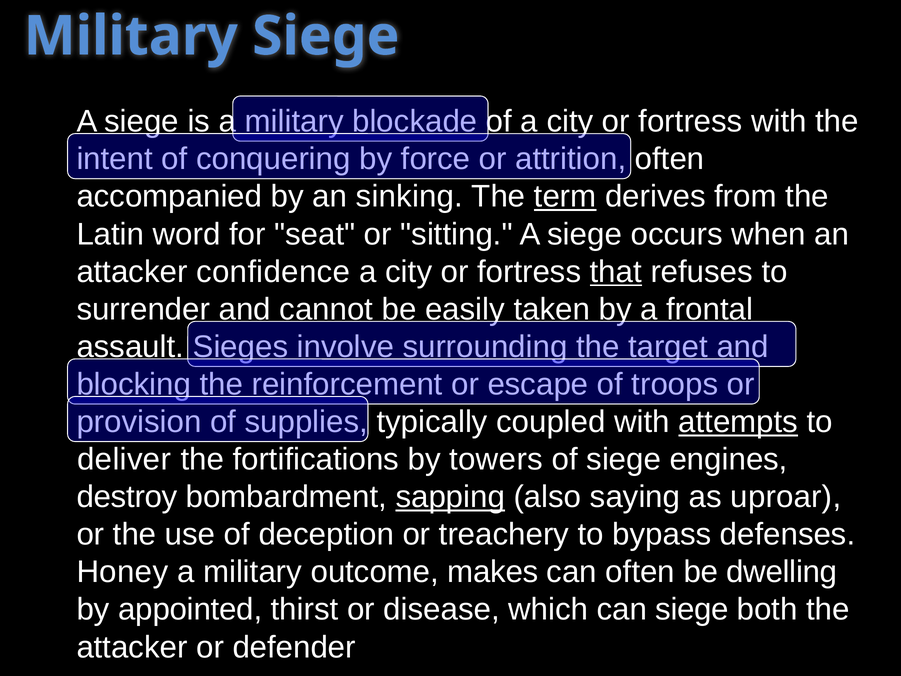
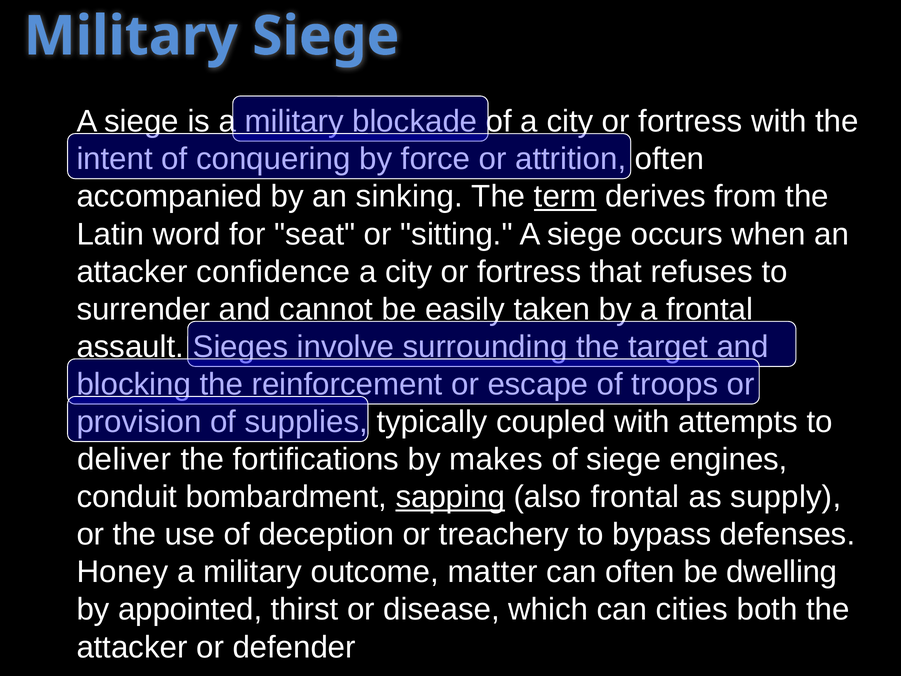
that underline: present -> none
attempts underline: present -> none
towers: towers -> makes
destroy: destroy -> conduit
also saying: saying -> frontal
uproar: uproar -> supply
makes: makes -> matter
can siege: siege -> cities
